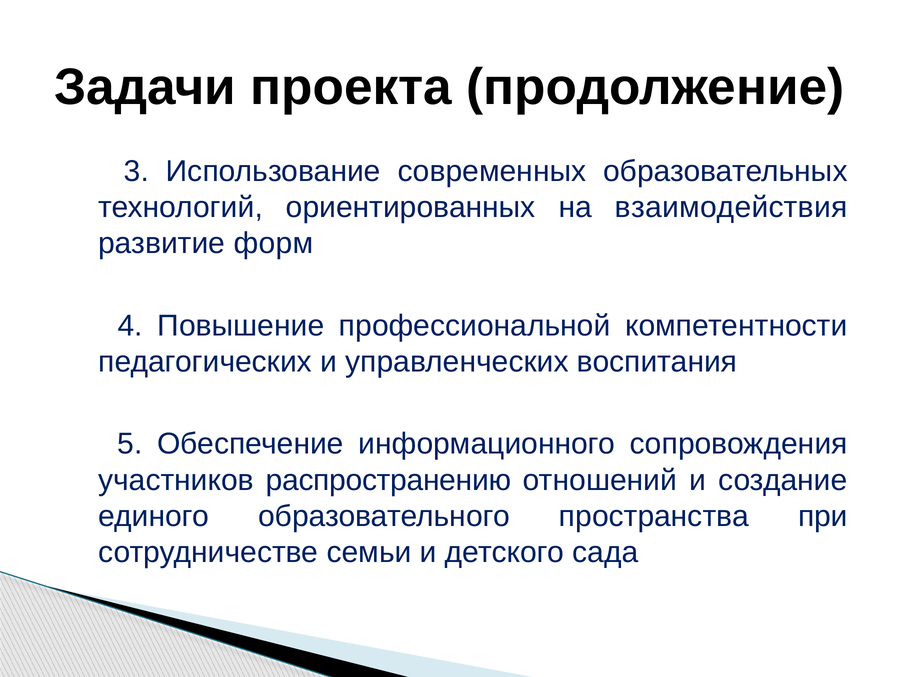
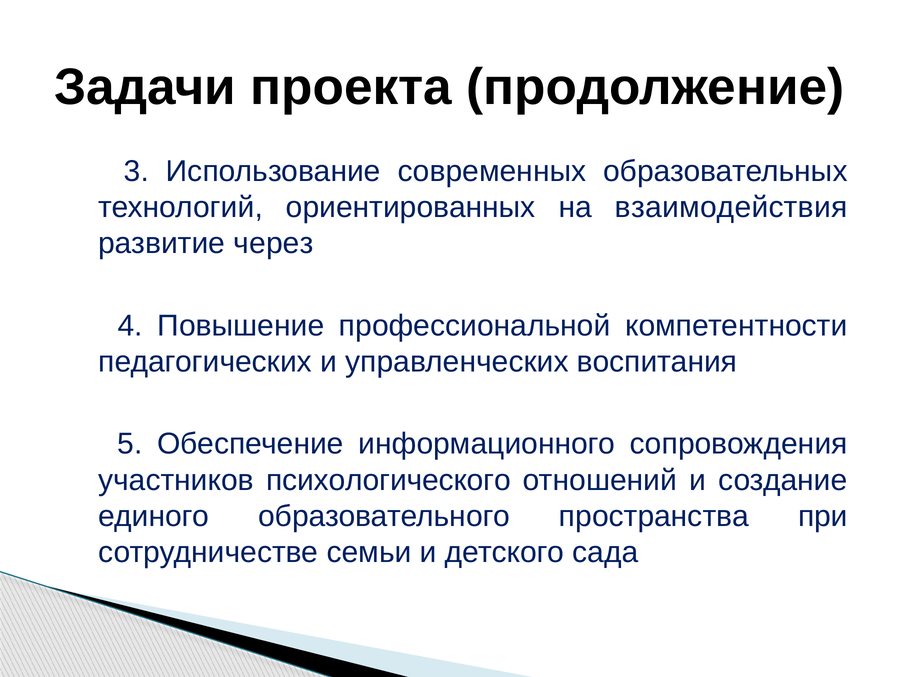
форм: форм -> через
распространению: распространению -> психологического
